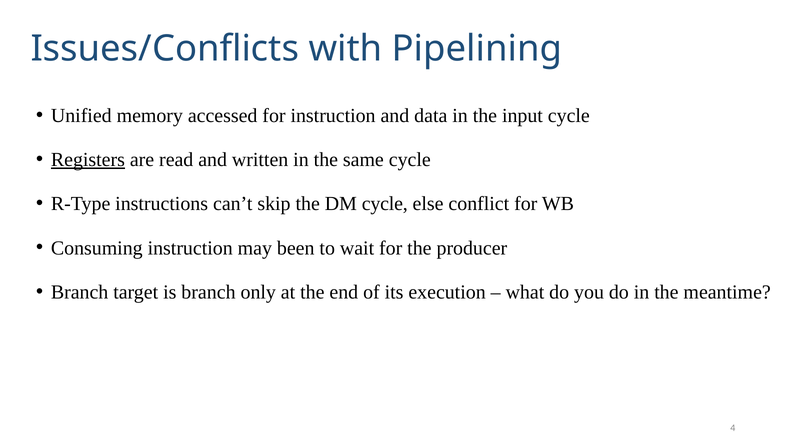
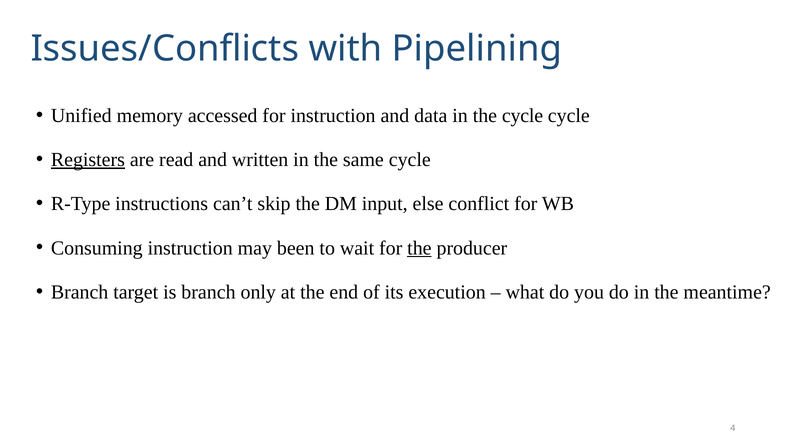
the input: input -> cycle
DM cycle: cycle -> input
the at (419, 248) underline: none -> present
